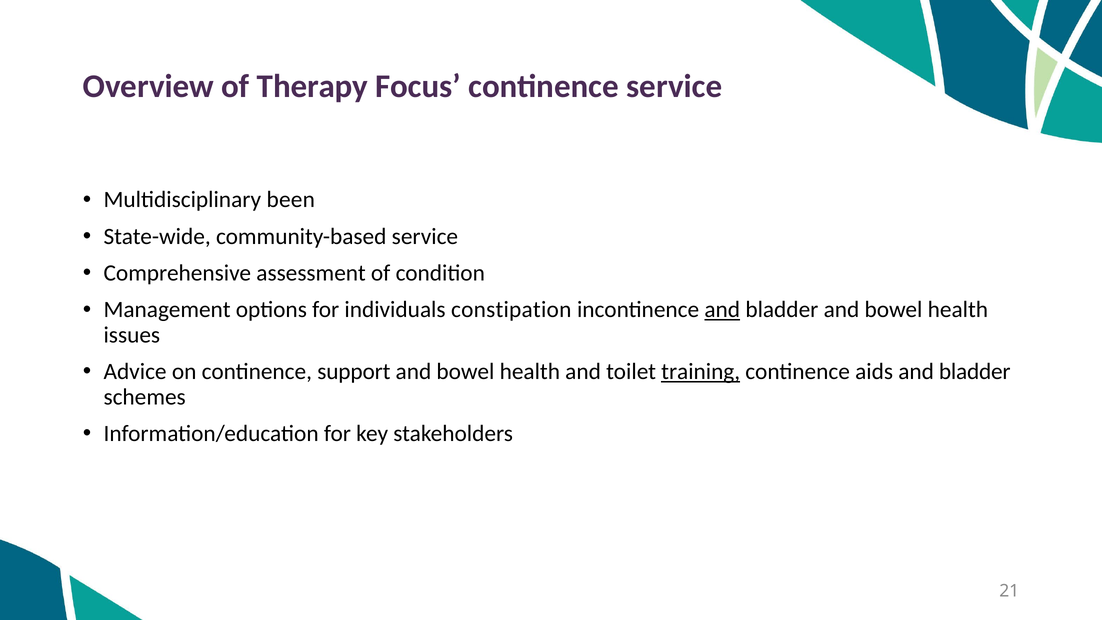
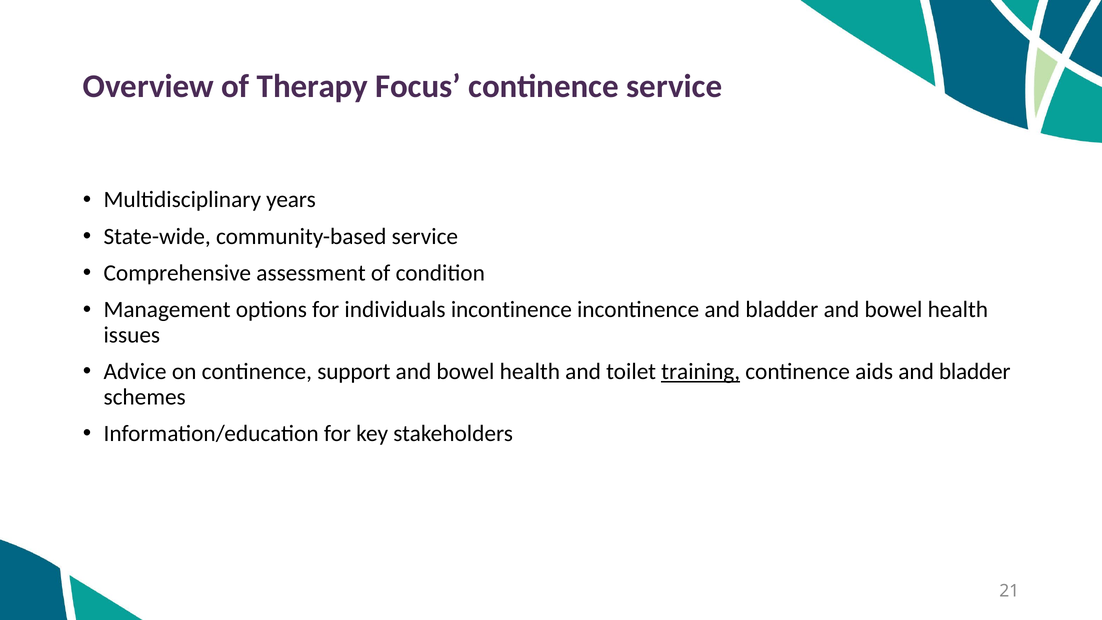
been: been -> years
individuals constipation: constipation -> incontinence
and at (722, 310) underline: present -> none
